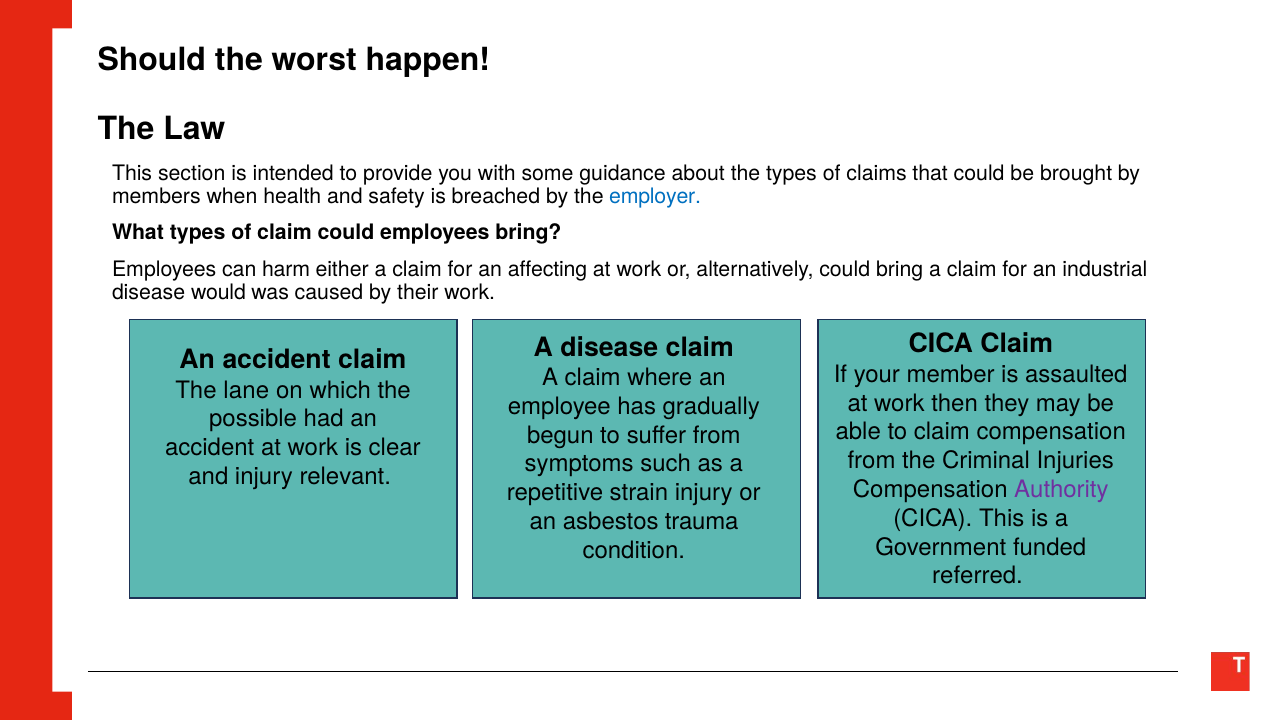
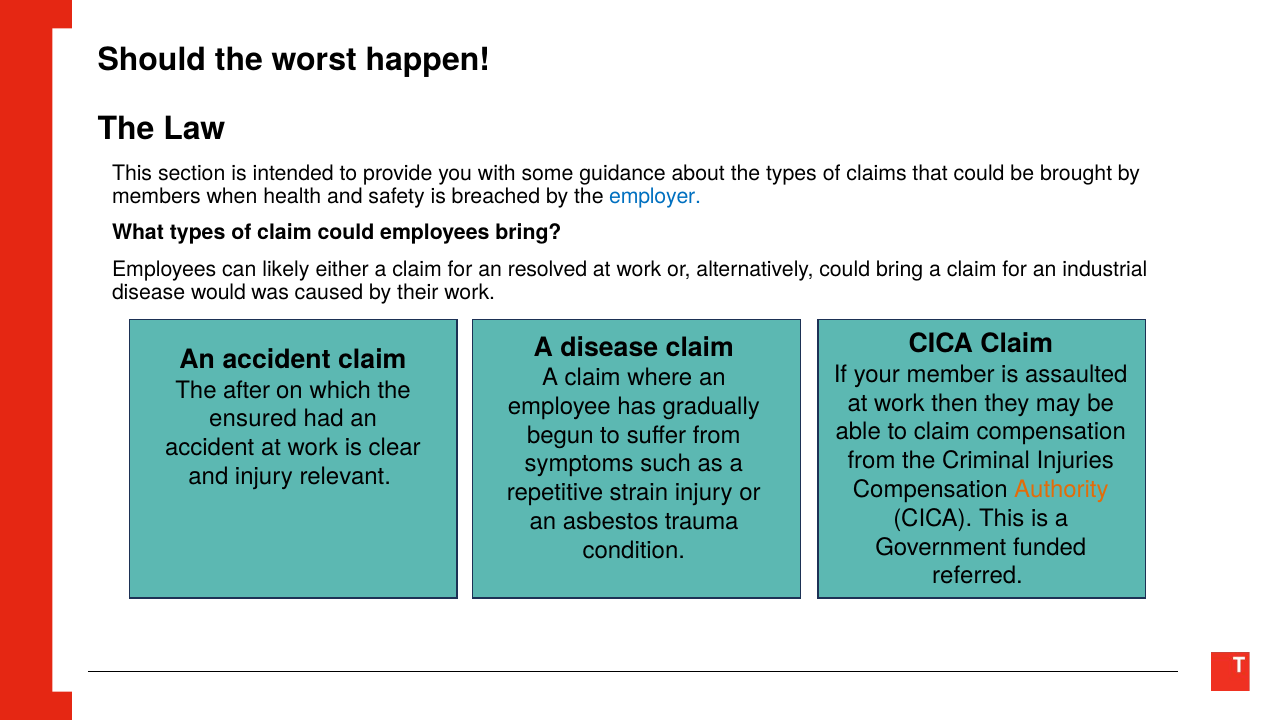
harm: harm -> likely
affecting: affecting -> resolved
lane: lane -> after
possible: possible -> ensured
Authority colour: purple -> orange
